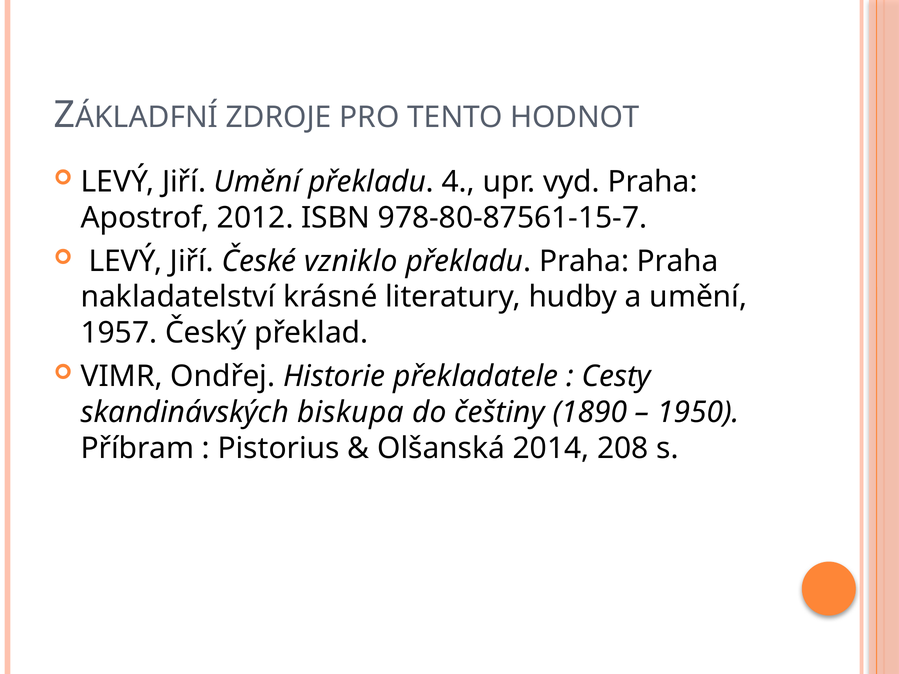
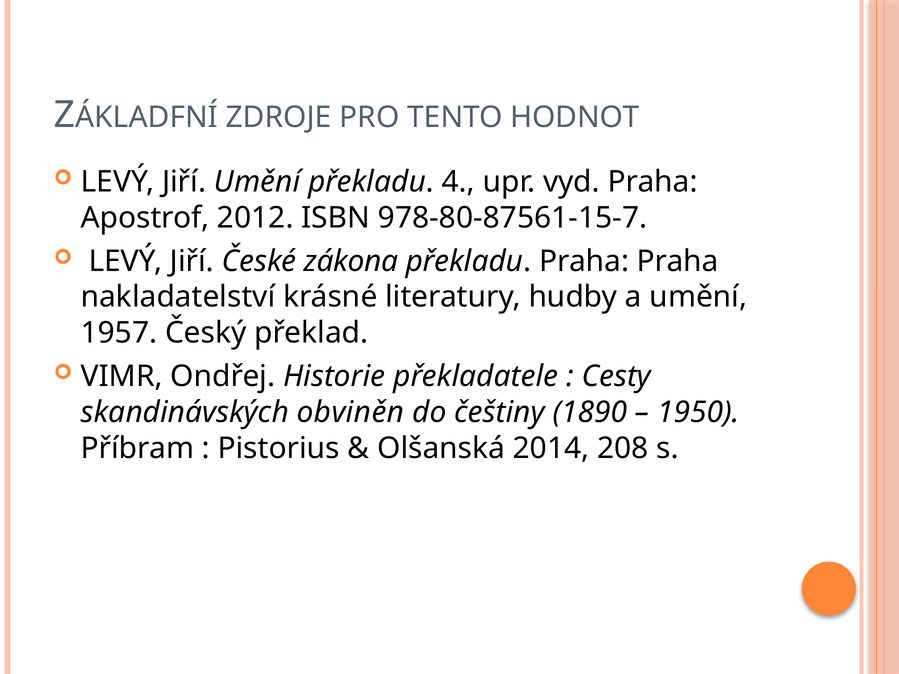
vzniklo: vzniklo -> zákona
biskupa: biskupa -> obviněn
